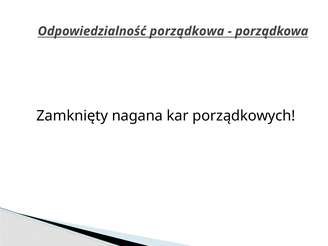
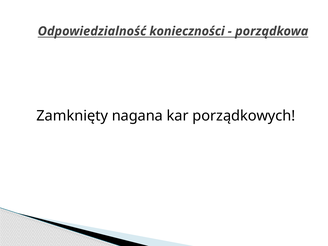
Odpowiedzialność porządkowa: porządkowa -> konieczności
